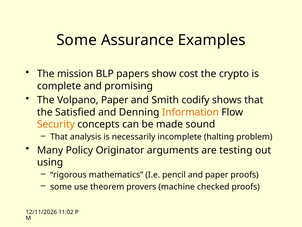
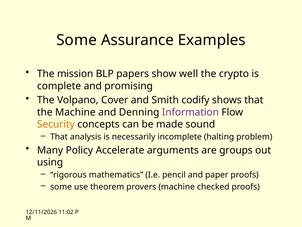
cost: cost -> well
Volpano Paper: Paper -> Cover
the Satisfied: Satisfied -> Machine
Information colour: orange -> purple
Originator: Originator -> Accelerate
testing: testing -> groups
